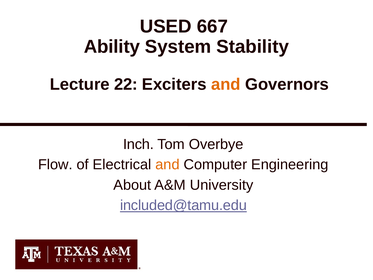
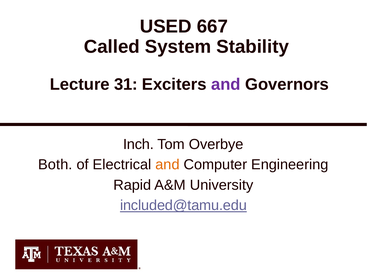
Ability: Ability -> Called
22: 22 -> 31
and at (226, 84) colour: orange -> purple
Flow: Flow -> Both
About: About -> Rapid
